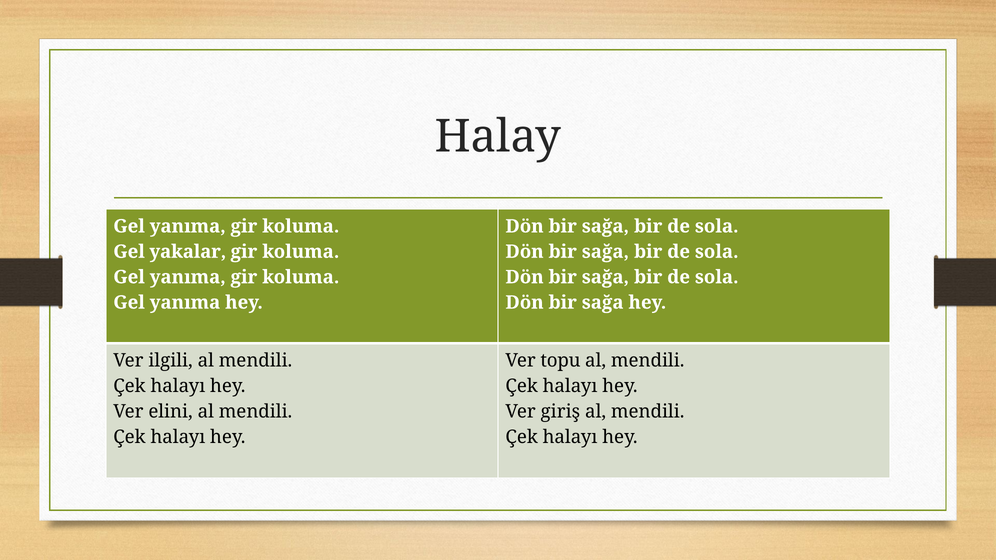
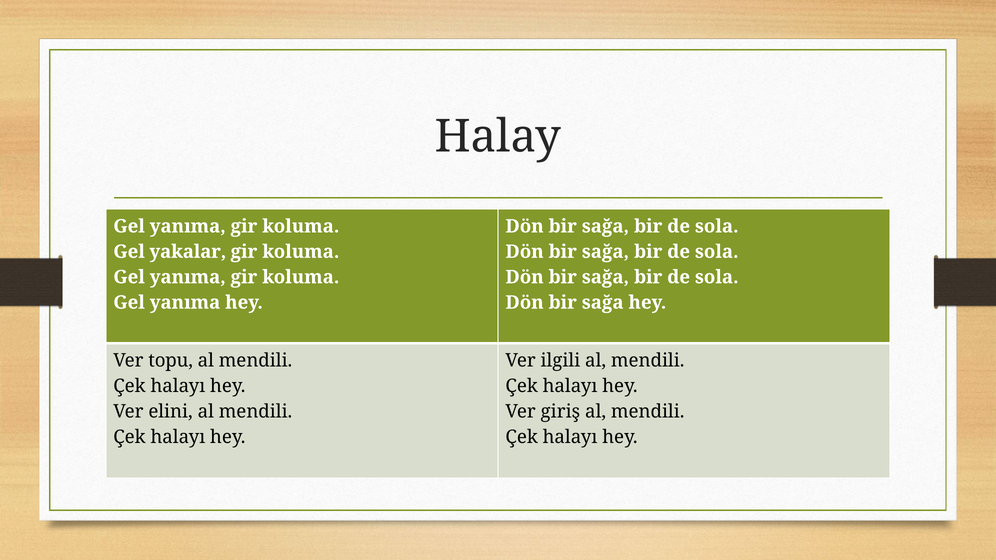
ilgili: ilgili -> topu
topu: topu -> ilgili
